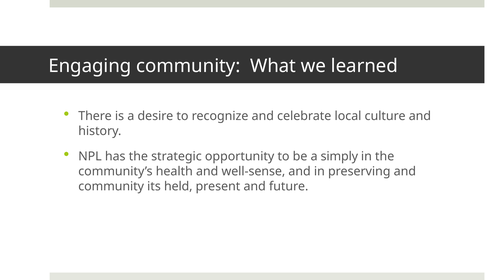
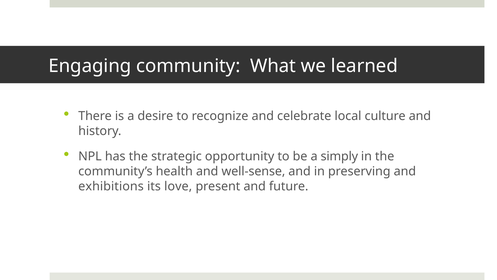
community at (111, 186): community -> exhibitions
held: held -> love
